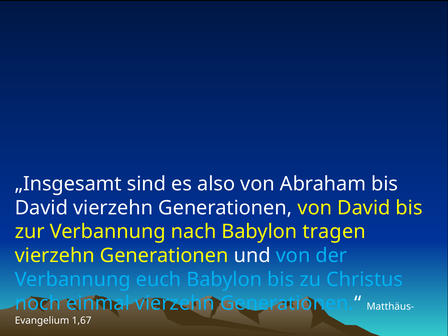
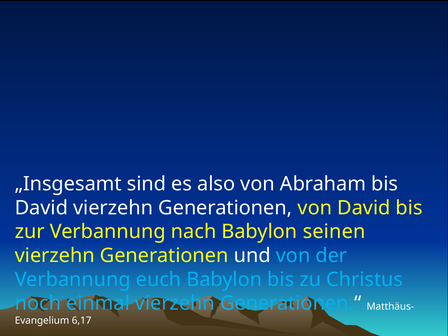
tragen: tragen -> seinen
1,67: 1,67 -> 6,17
